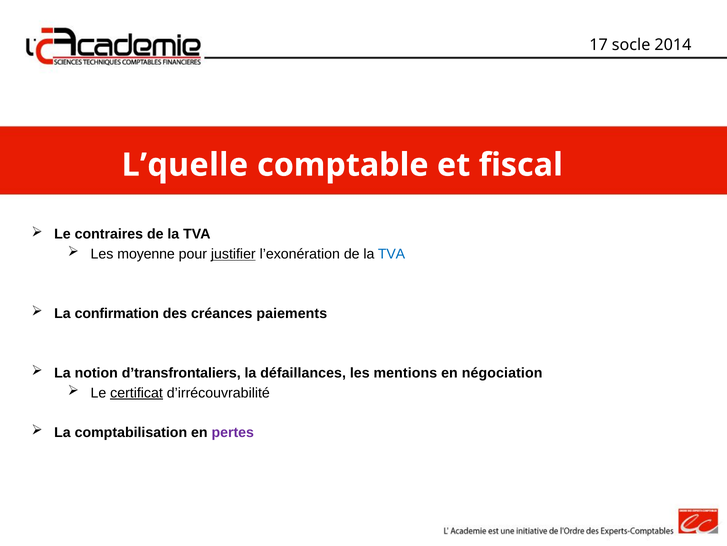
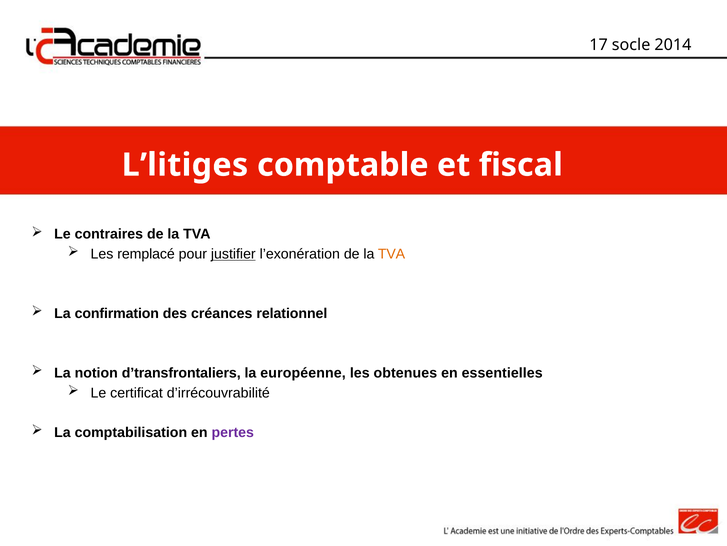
L’quelle: L’quelle -> L’litiges
moyenne: moyenne -> remplacé
TVA at (392, 254) colour: blue -> orange
paiements: paiements -> relationnel
défaillances: défaillances -> européenne
mentions: mentions -> obtenues
négociation: négociation -> essentielles
certificat underline: present -> none
